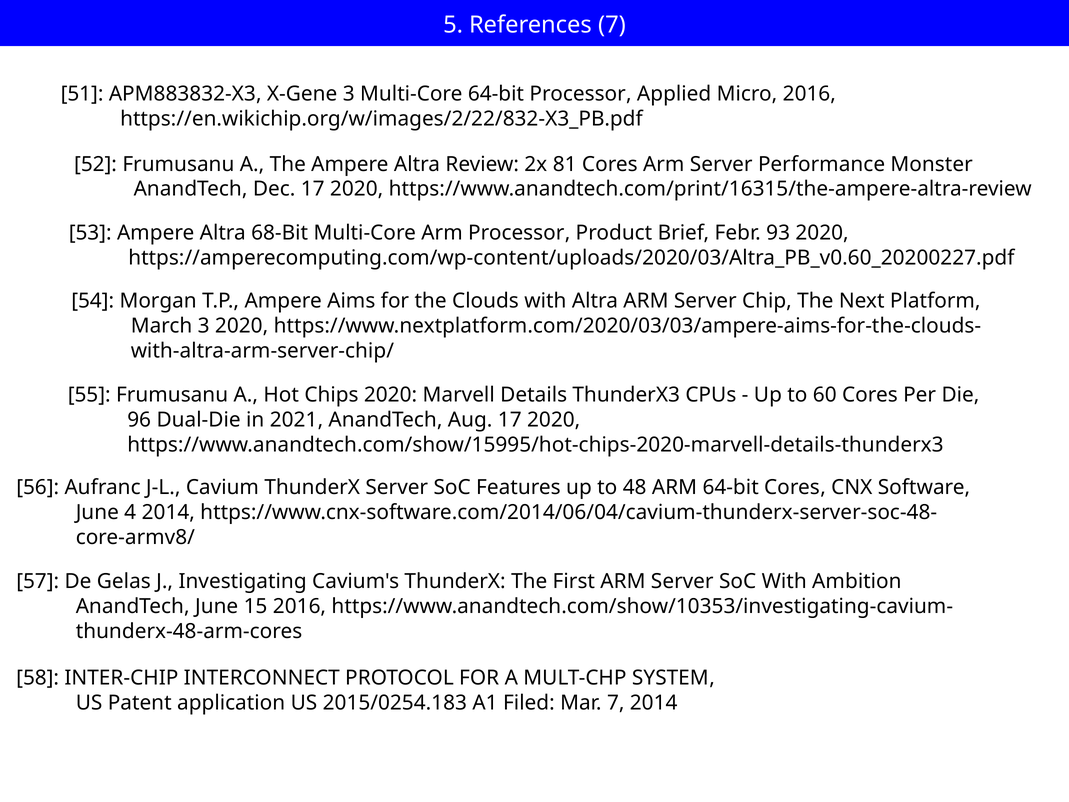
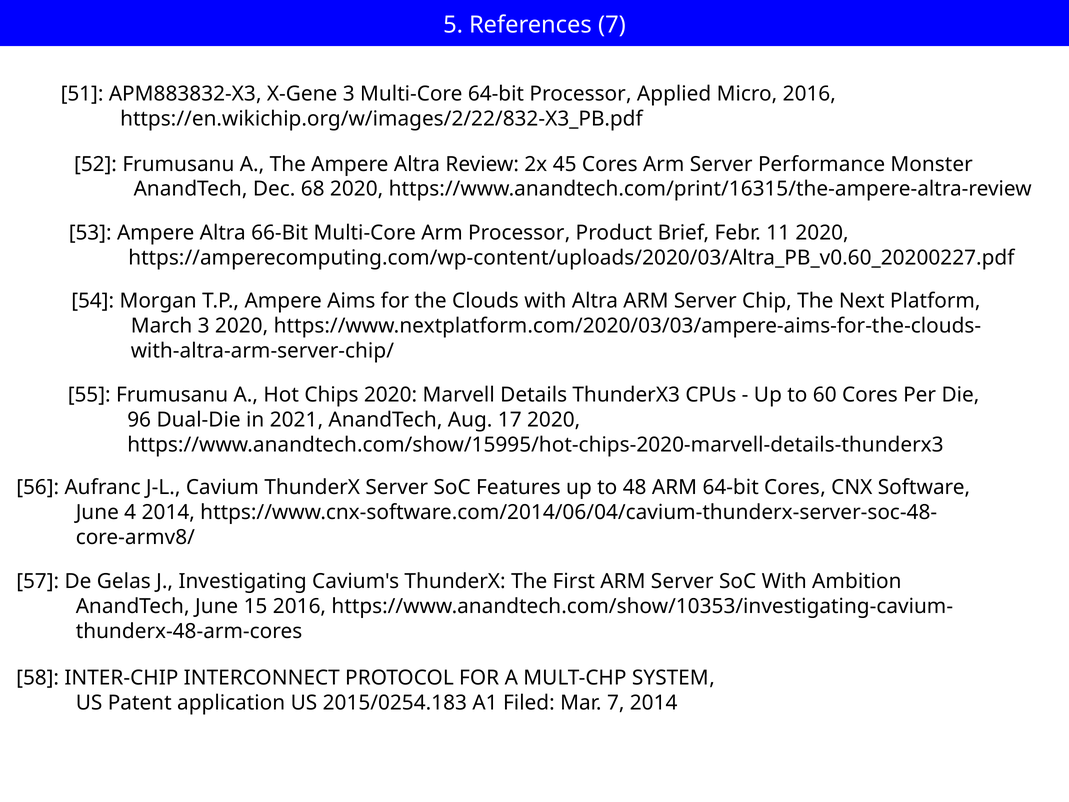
81: 81 -> 45
Dec 17: 17 -> 68
68-Bit: 68-Bit -> 66-Bit
93: 93 -> 11
